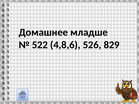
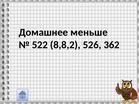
младше: младше -> меньше
4,8,6: 4,8,6 -> 8,8,2
829: 829 -> 362
